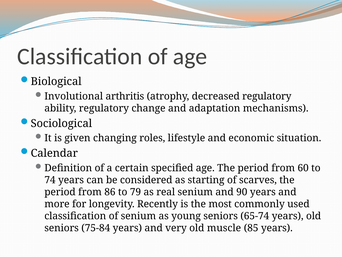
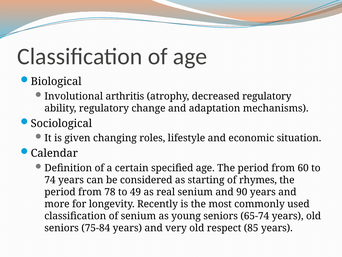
scarves: scarves -> rhymes
86: 86 -> 78
79: 79 -> 49
muscle: muscle -> respect
